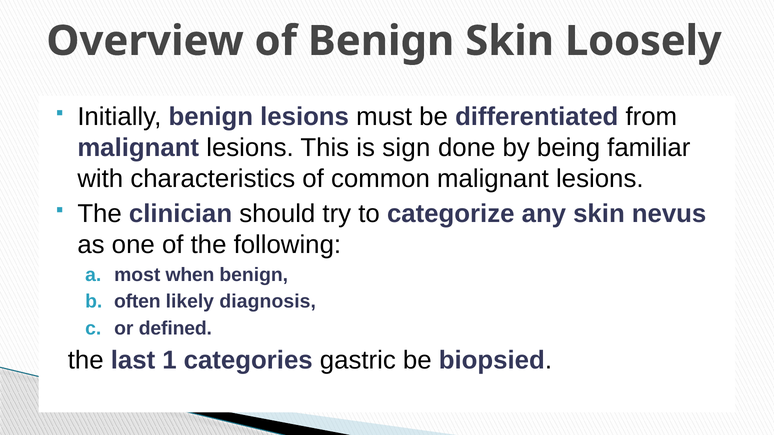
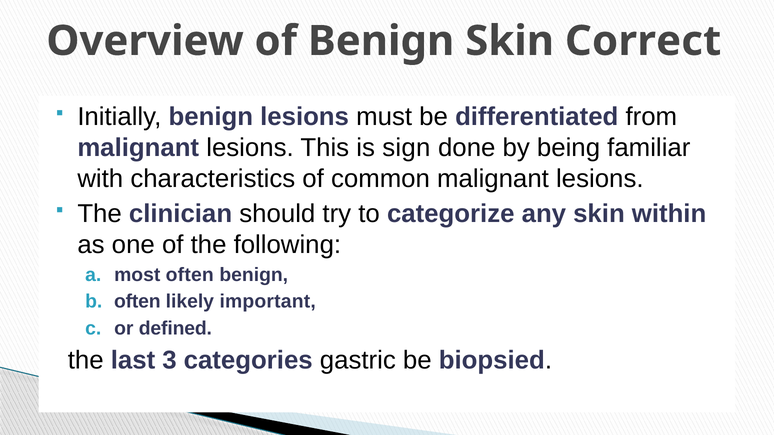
Loosely: Loosely -> Correct
nevus: nevus -> within
most when: when -> often
diagnosis: diagnosis -> important
1: 1 -> 3
